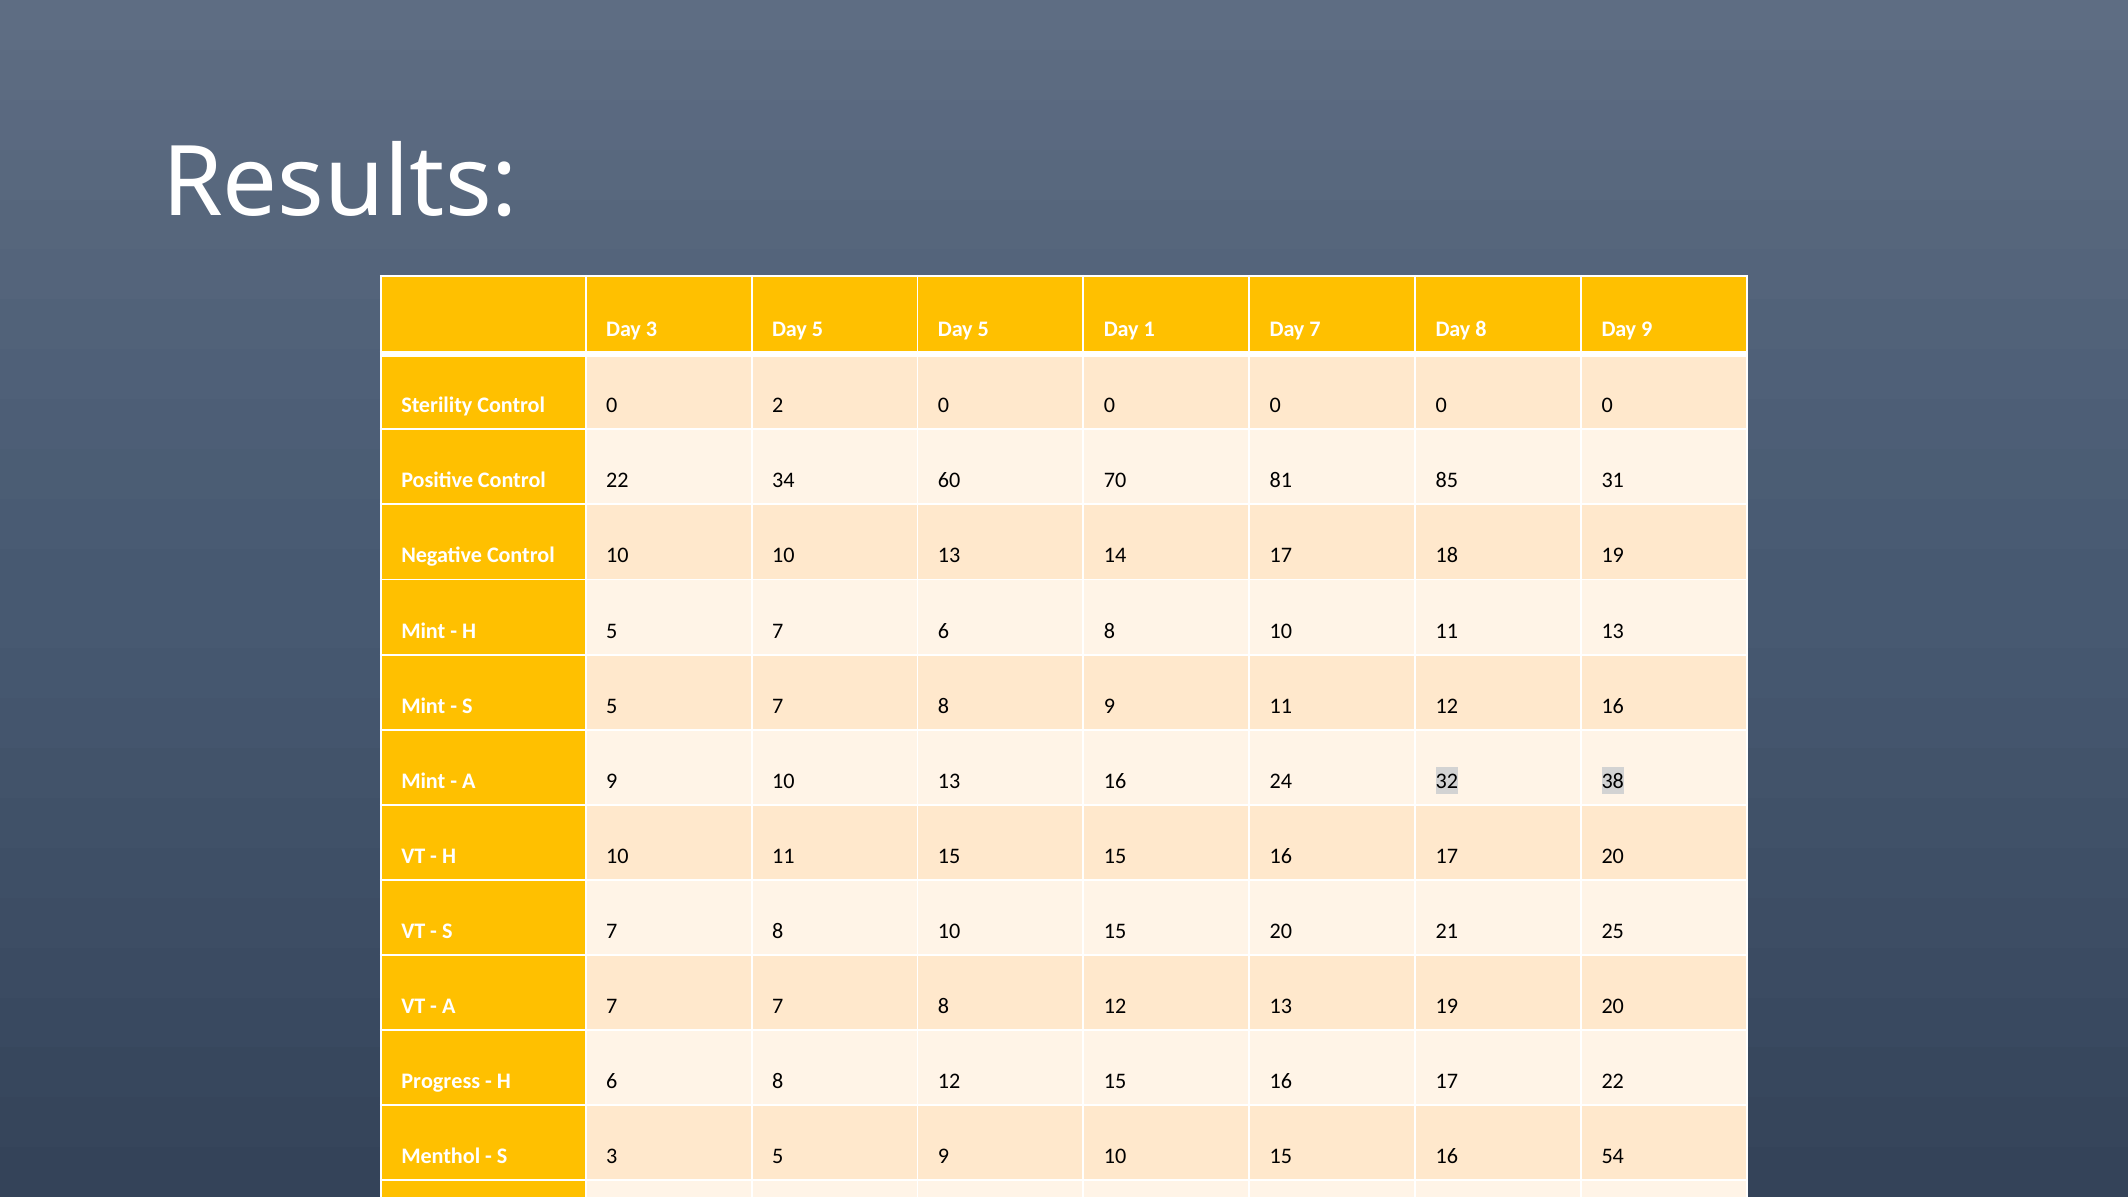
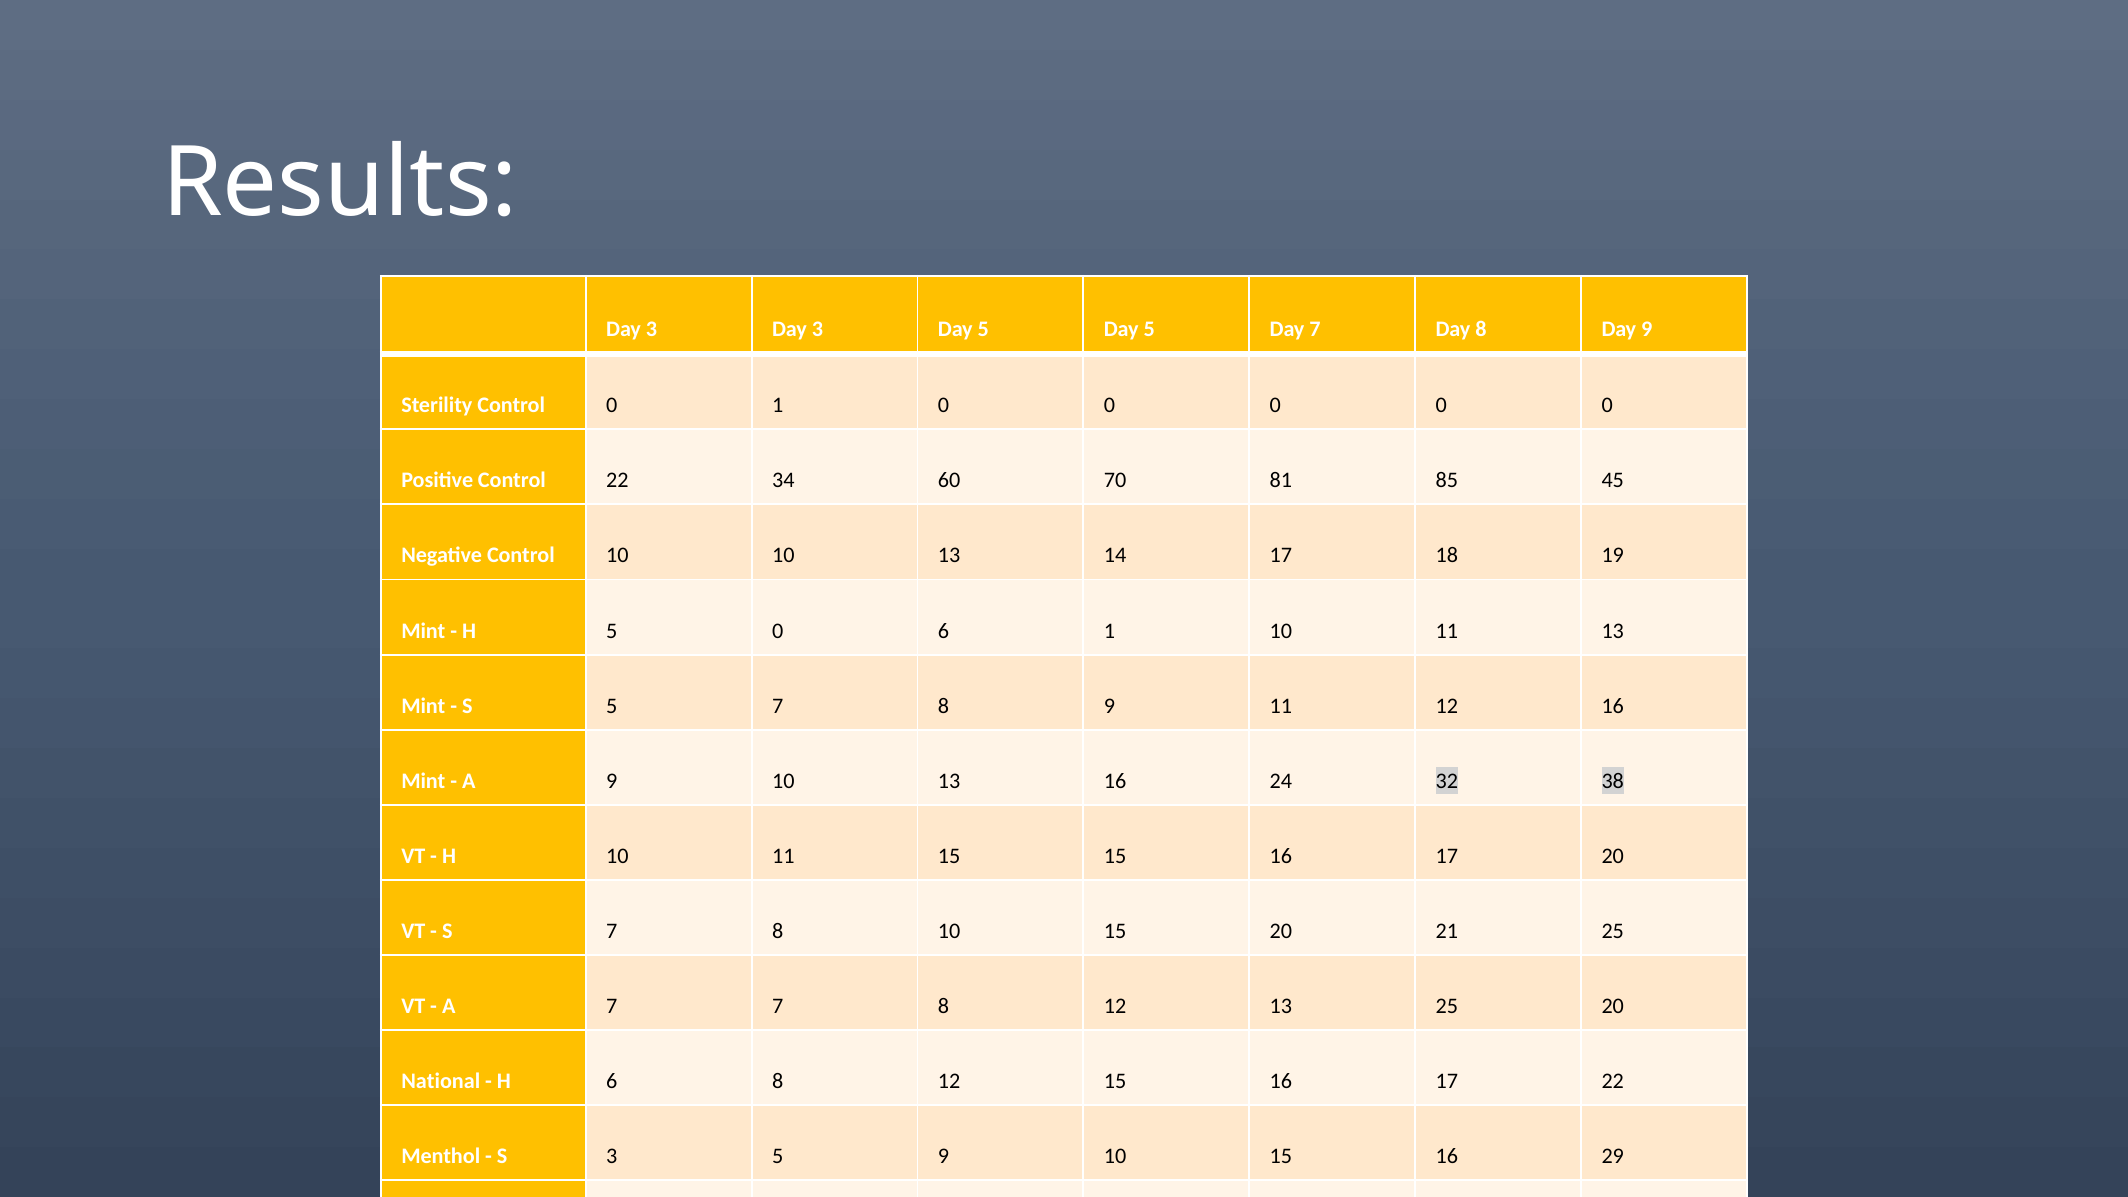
3 Day 5: 5 -> 3
5 Day 1: 1 -> 5
0 2: 2 -> 1
31: 31 -> 45
H 5 7: 7 -> 0
8 at (1109, 631): 8 -> 1
13 19: 19 -> 25
Progress: Progress -> National
54: 54 -> 29
